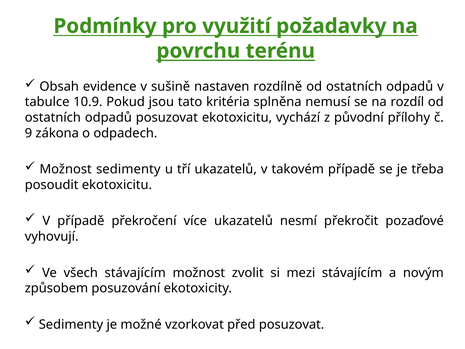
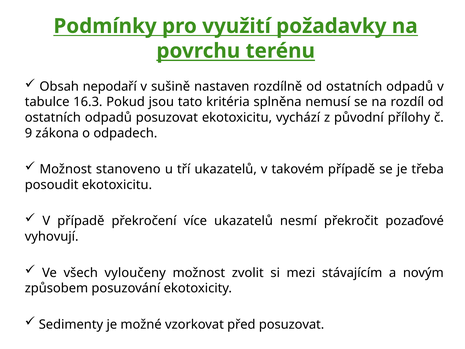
evidence: evidence -> nepodaří
10.9: 10.9 -> 16.3
Možnost sedimenty: sedimenty -> stanoveno
všech stávajícím: stávajícím -> vyloučeny
